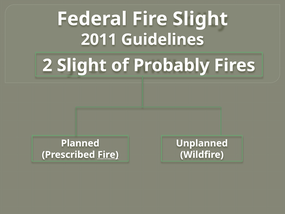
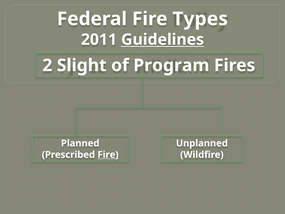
Fire Slight: Slight -> Types
Guidelines underline: none -> present
Probably: Probably -> Program
